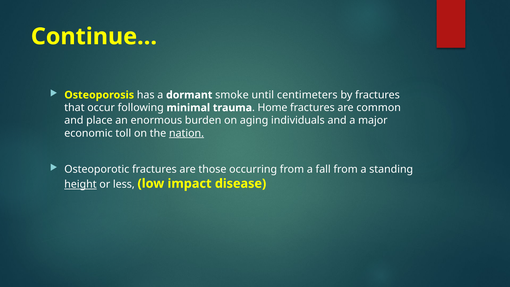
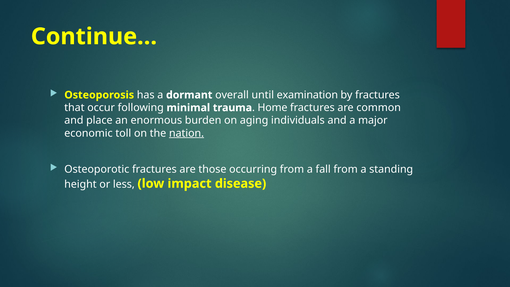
smoke: smoke -> overall
centimeters: centimeters -> examination
height underline: present -> none
